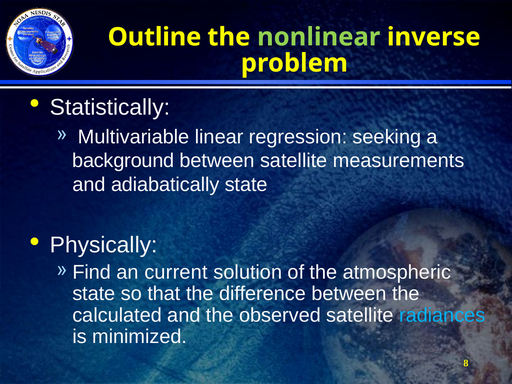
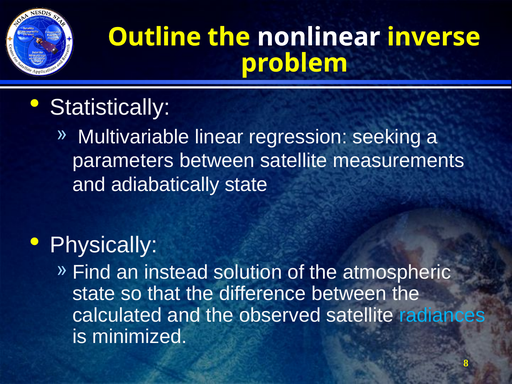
nonlinear colour: light green -> white
background: background -> parameters
current: current -> instead
